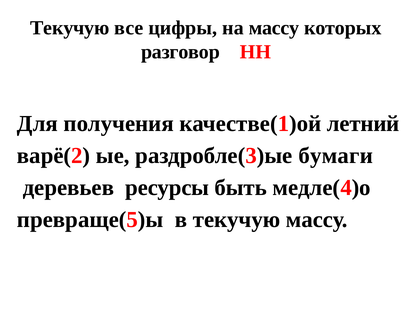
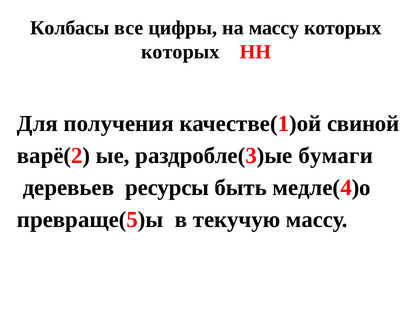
Текучую at (70, 28): Текучую -> Колбасы
разговор at (180, 52): разговор -> которых
летний: летний -> свиной
